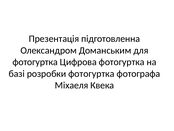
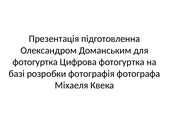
розробки фотогуртка: фотогуртка -> фотографія
